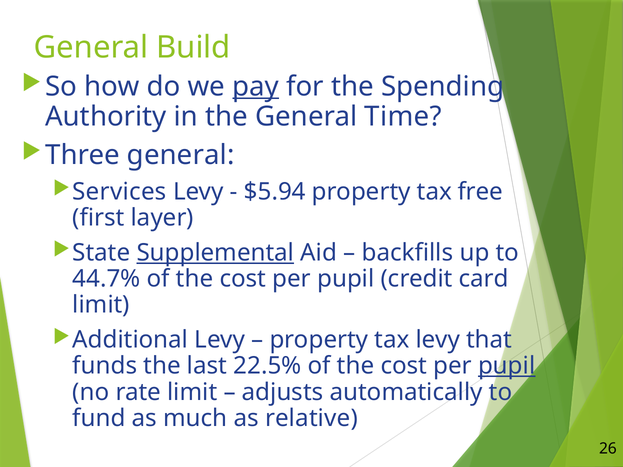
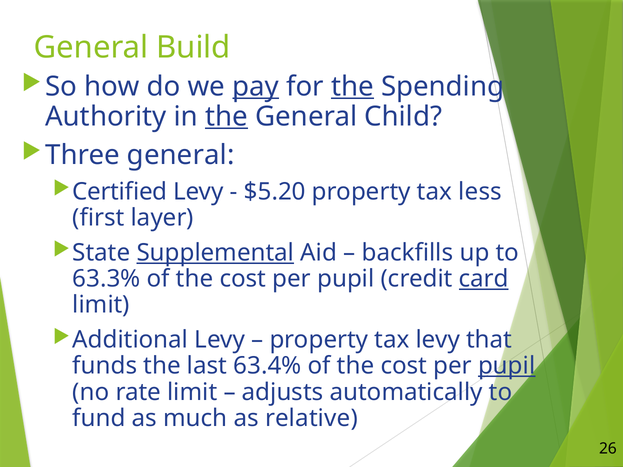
the at (352, 87) underline: none -> present
the at (227, 116) underline: none -> present
Time: Time -> Child
Services: Services -> Certified
$5.94: $5.94 -> $5.20
free: free -> less
44.7%: 44.7% -> 63.3%
card underline: none -> present
22.5%: 22.5% -> 63.4%
